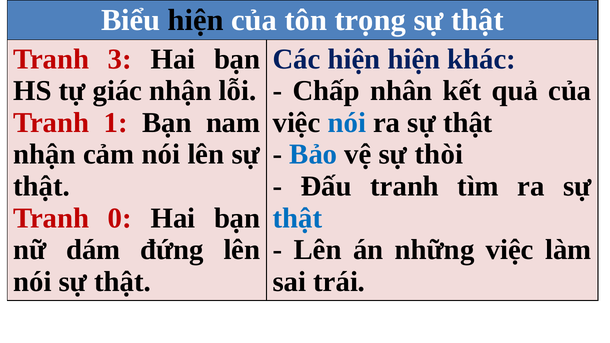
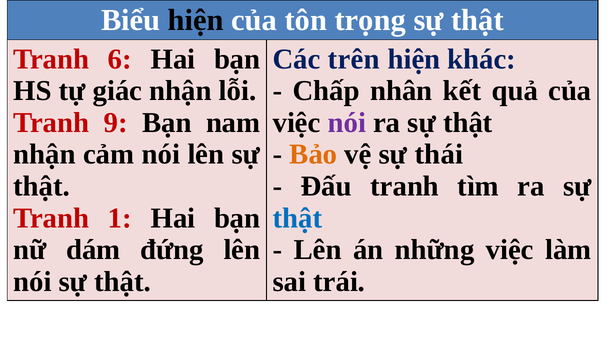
3: 3 -> 6
Các hiện: hiện -> trên
1: 1 -> 9
nói at (347, 123) colour: blue -> purple
Bảo colour: blue -> orange
thòi: thòi -> thái
0: 0 -> 1
